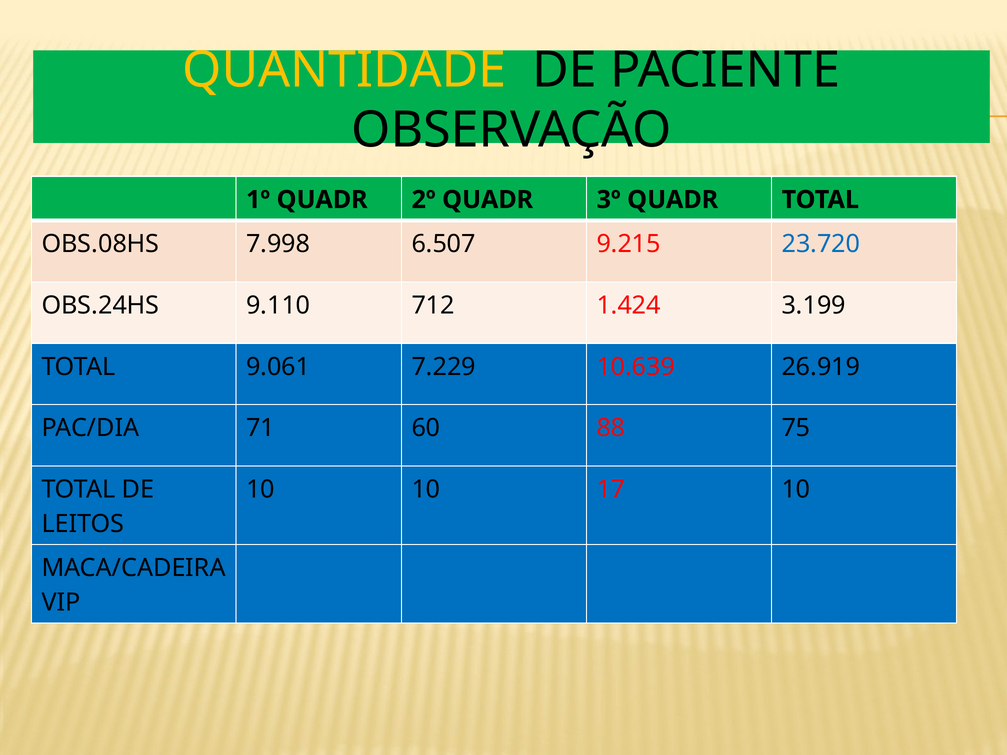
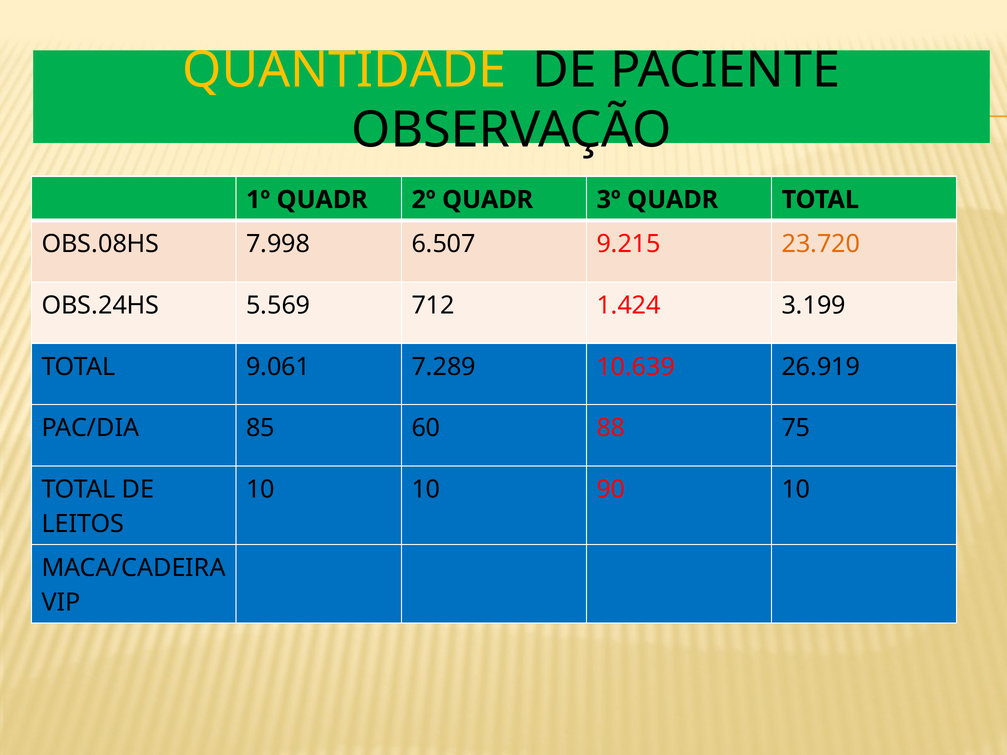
23.720 colour: blue -> orange
9.110: 9.110 -> 5.569
7.229: 7.229 -> 7.289
71: 71 -> 85
17: 17 -> 90
